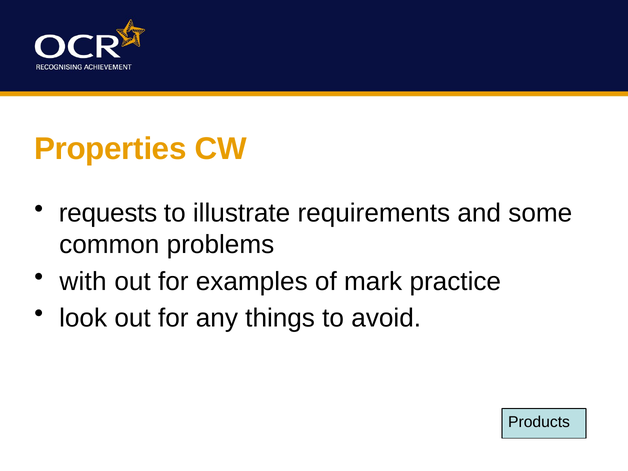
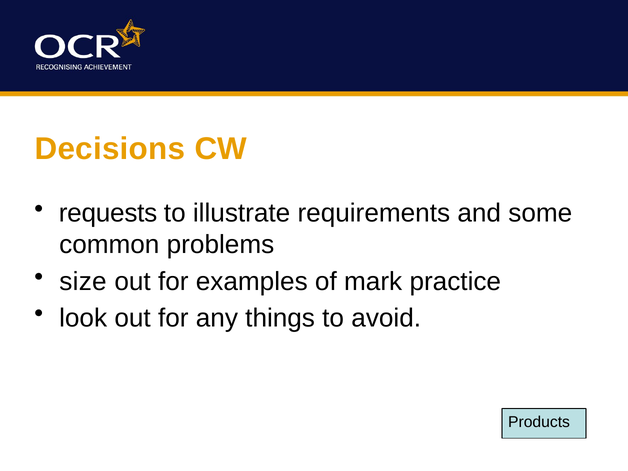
Properties: Properties -> Decisions
with: with -> size
